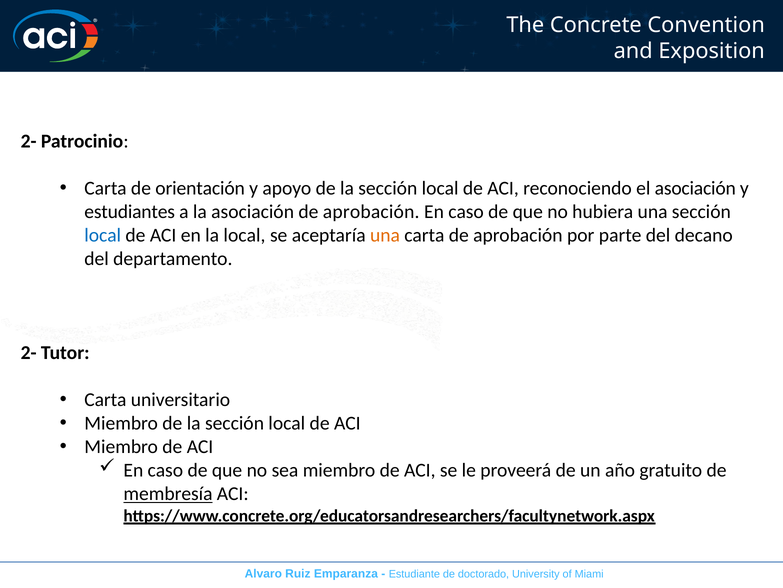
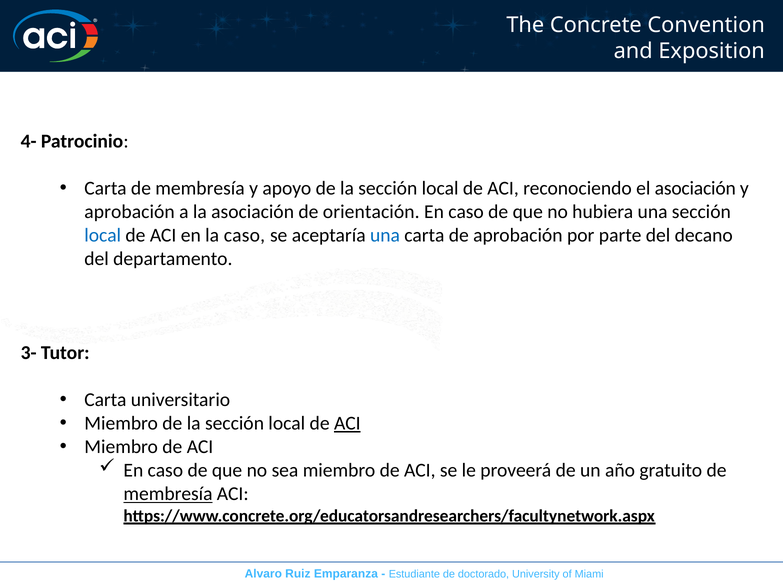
2- at (29, 141): 2- -> 4-
Carta de orientación: orientación -> membresía
estudiantes at (130, 211): estudiantes -> aprobación
asociación de aprobación: aprobación -> orientación
la local: local -> caso
una at (385, 235) colour: orange -> blue
2- at (29, 352): 2- -> 3-
ACI at (347, 423) underline: none -> present
